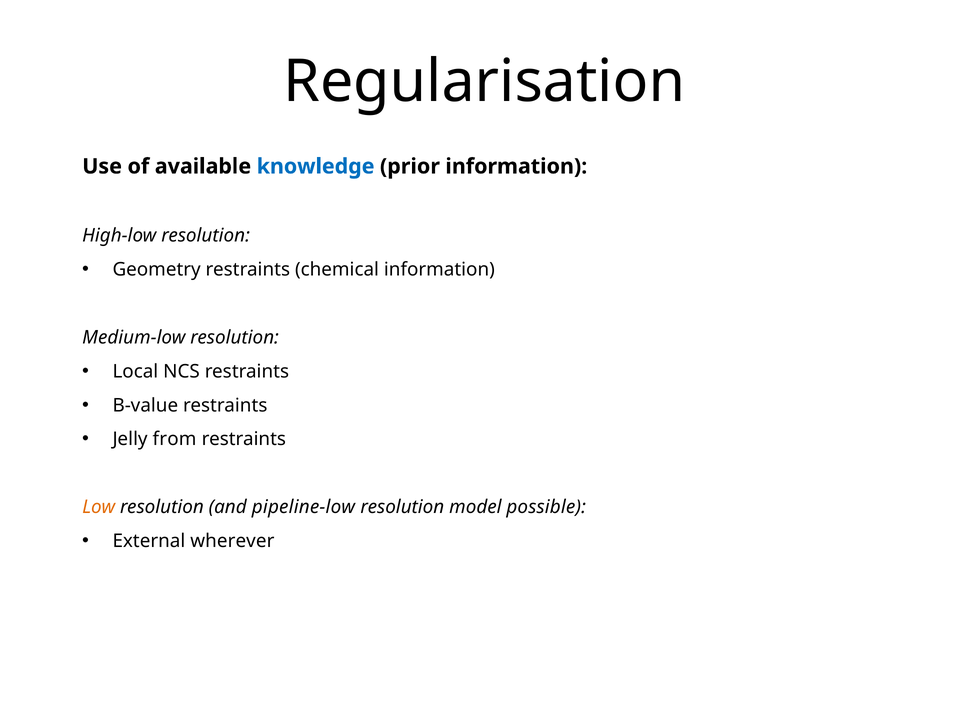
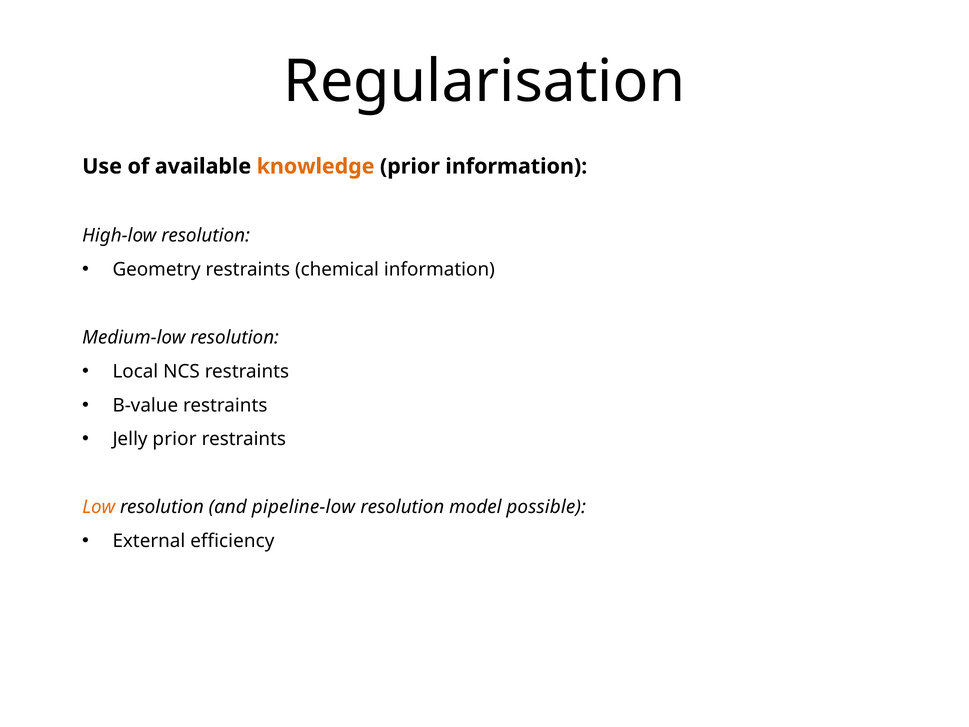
knowledge colour: blue -> orange
Jelly from: from -> prior
wherever: wherever -> efficiency
